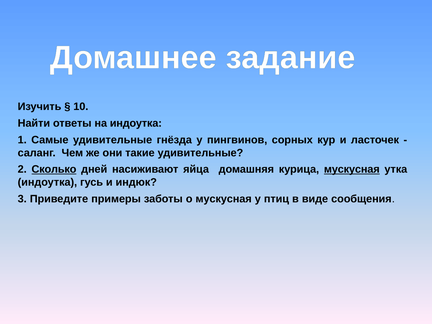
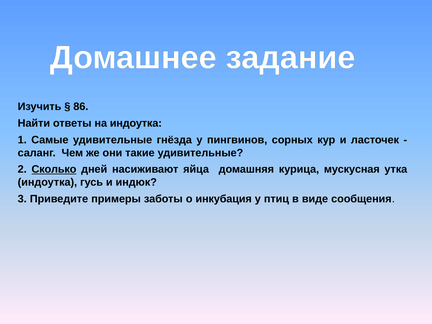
10: 10 -> 86
мускусная at (352, 169) underline: present -> none
о мускусная: мускусная -> инкубация
